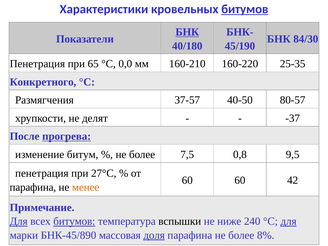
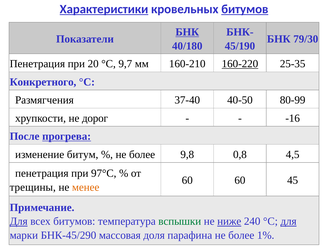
Характеристики underline: none -> present
84/30: 84/30 -> 79/30
65: 65 -> 20
0,0: 0,0 -> 9,7
160-220 underline: none -> present
37-57: 37-57 -> 37-40
80-57: 80-57 -> 80-99
делят: делят -> дорог
-37: -37 -> -16
7,5: 7,5 -> 9,8
9,5: 9,5 -> 4,5
27°С: 27°С -> 97°С
42: 42 -> 45
парафина at (33, 187): парафина -> трещины
битумов at (74, 221) underline: present -> none
вспышки colour: black -> green
ниже underline: none -> present
БНК-45/890: БНК-45/890 -> БНК-45/290
доля underline: present -> none
8%: 8% -> 1%
